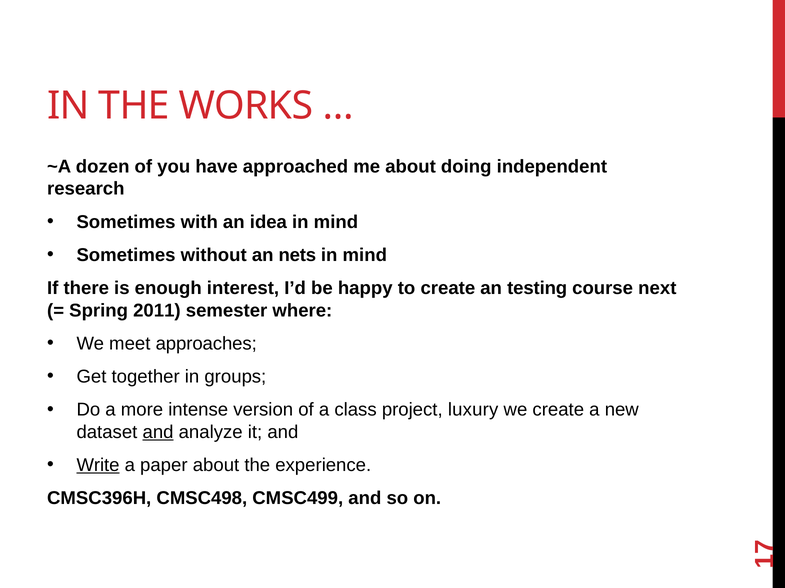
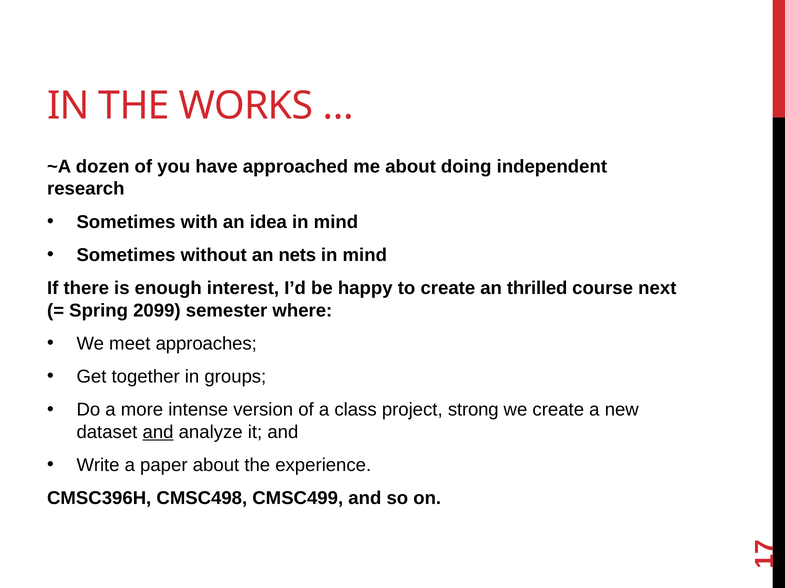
testing: testing -> thrilled
2011: 2011 -> 2099
luxury: luxury -> strong
Write underline: present -> none
